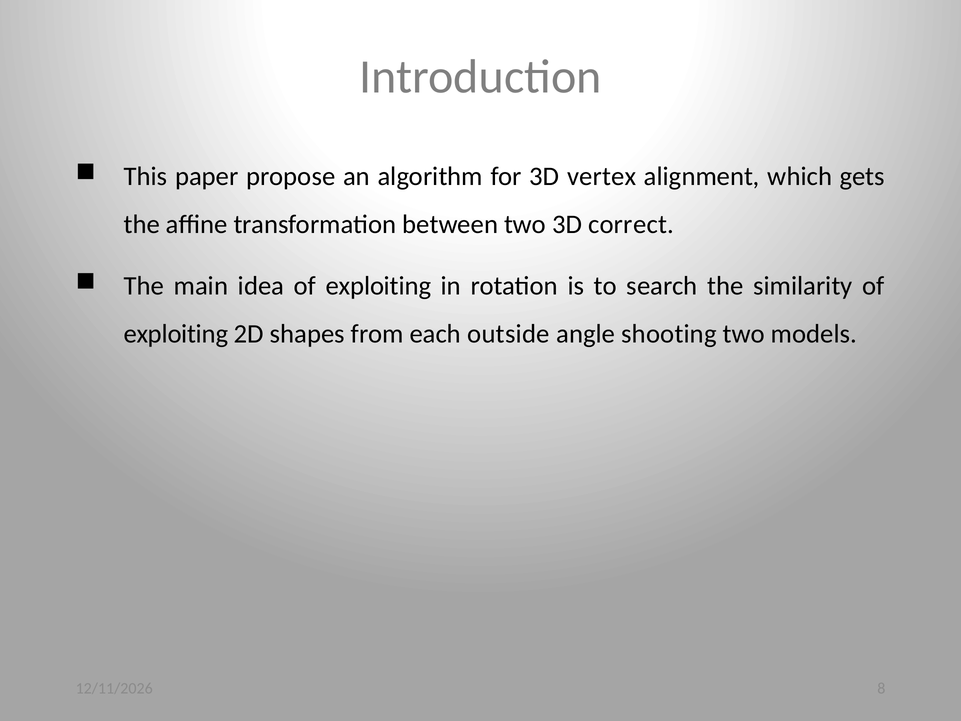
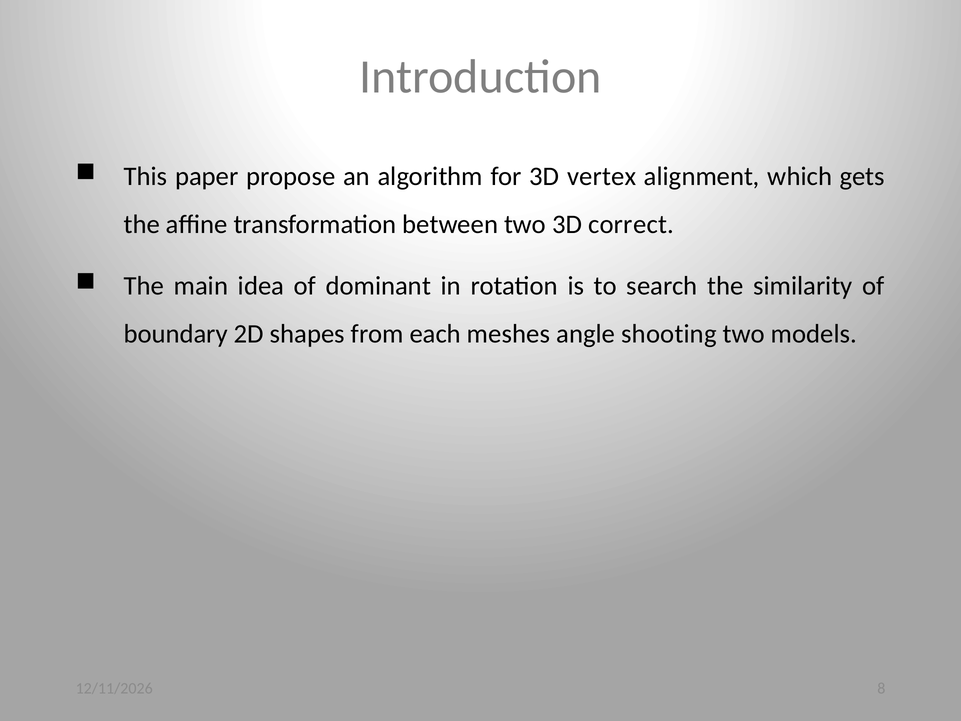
idea of exploiting: exploiting -> dominant
exploiting at (176, 334): exploiting -> boundary
outside: outside -> meshes
